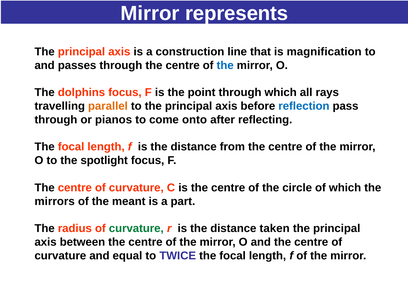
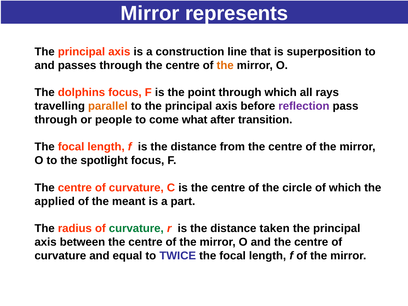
magnification: magnification -> superposition
the at (225, 65) colour: blue -> orange
reflection colour: blue -> purple
pianos: pianos -> people
onto: onto -> what
reflecting: reflecting -> transition
mirrors: mirrors -> applied
